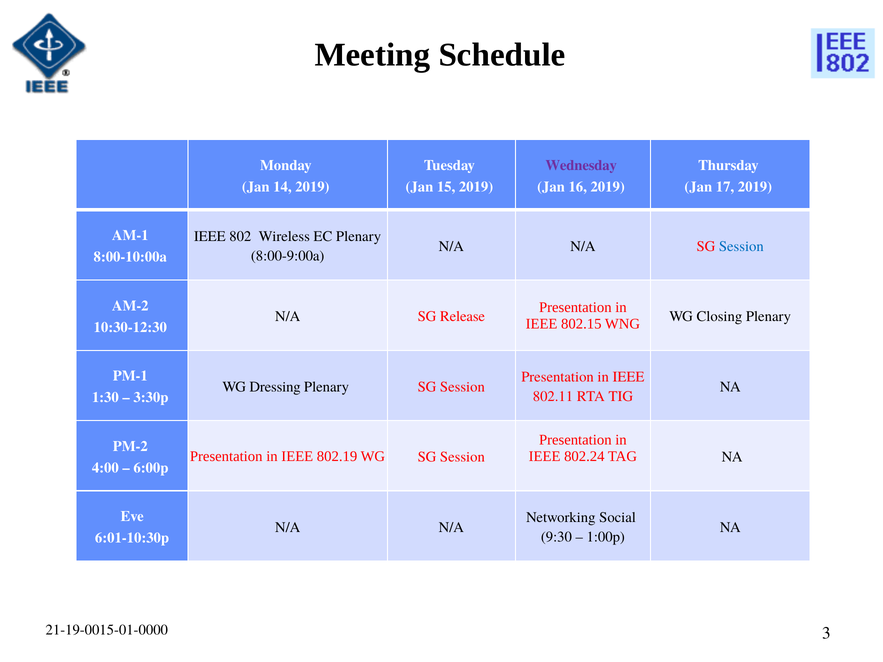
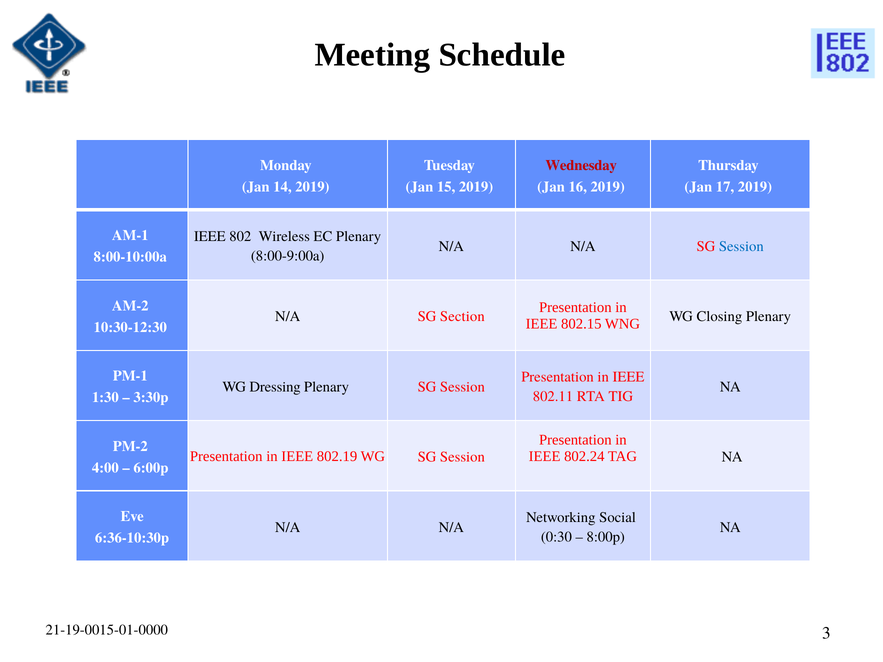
Wednesday colour: purple -> red
Release: Release -> Section
9:30: 9:30 -> 0:30
1:00p: 1:00p -> 8:00p
6:01-10:30p: 6:01-10:30p -> 6:36-10:30p
